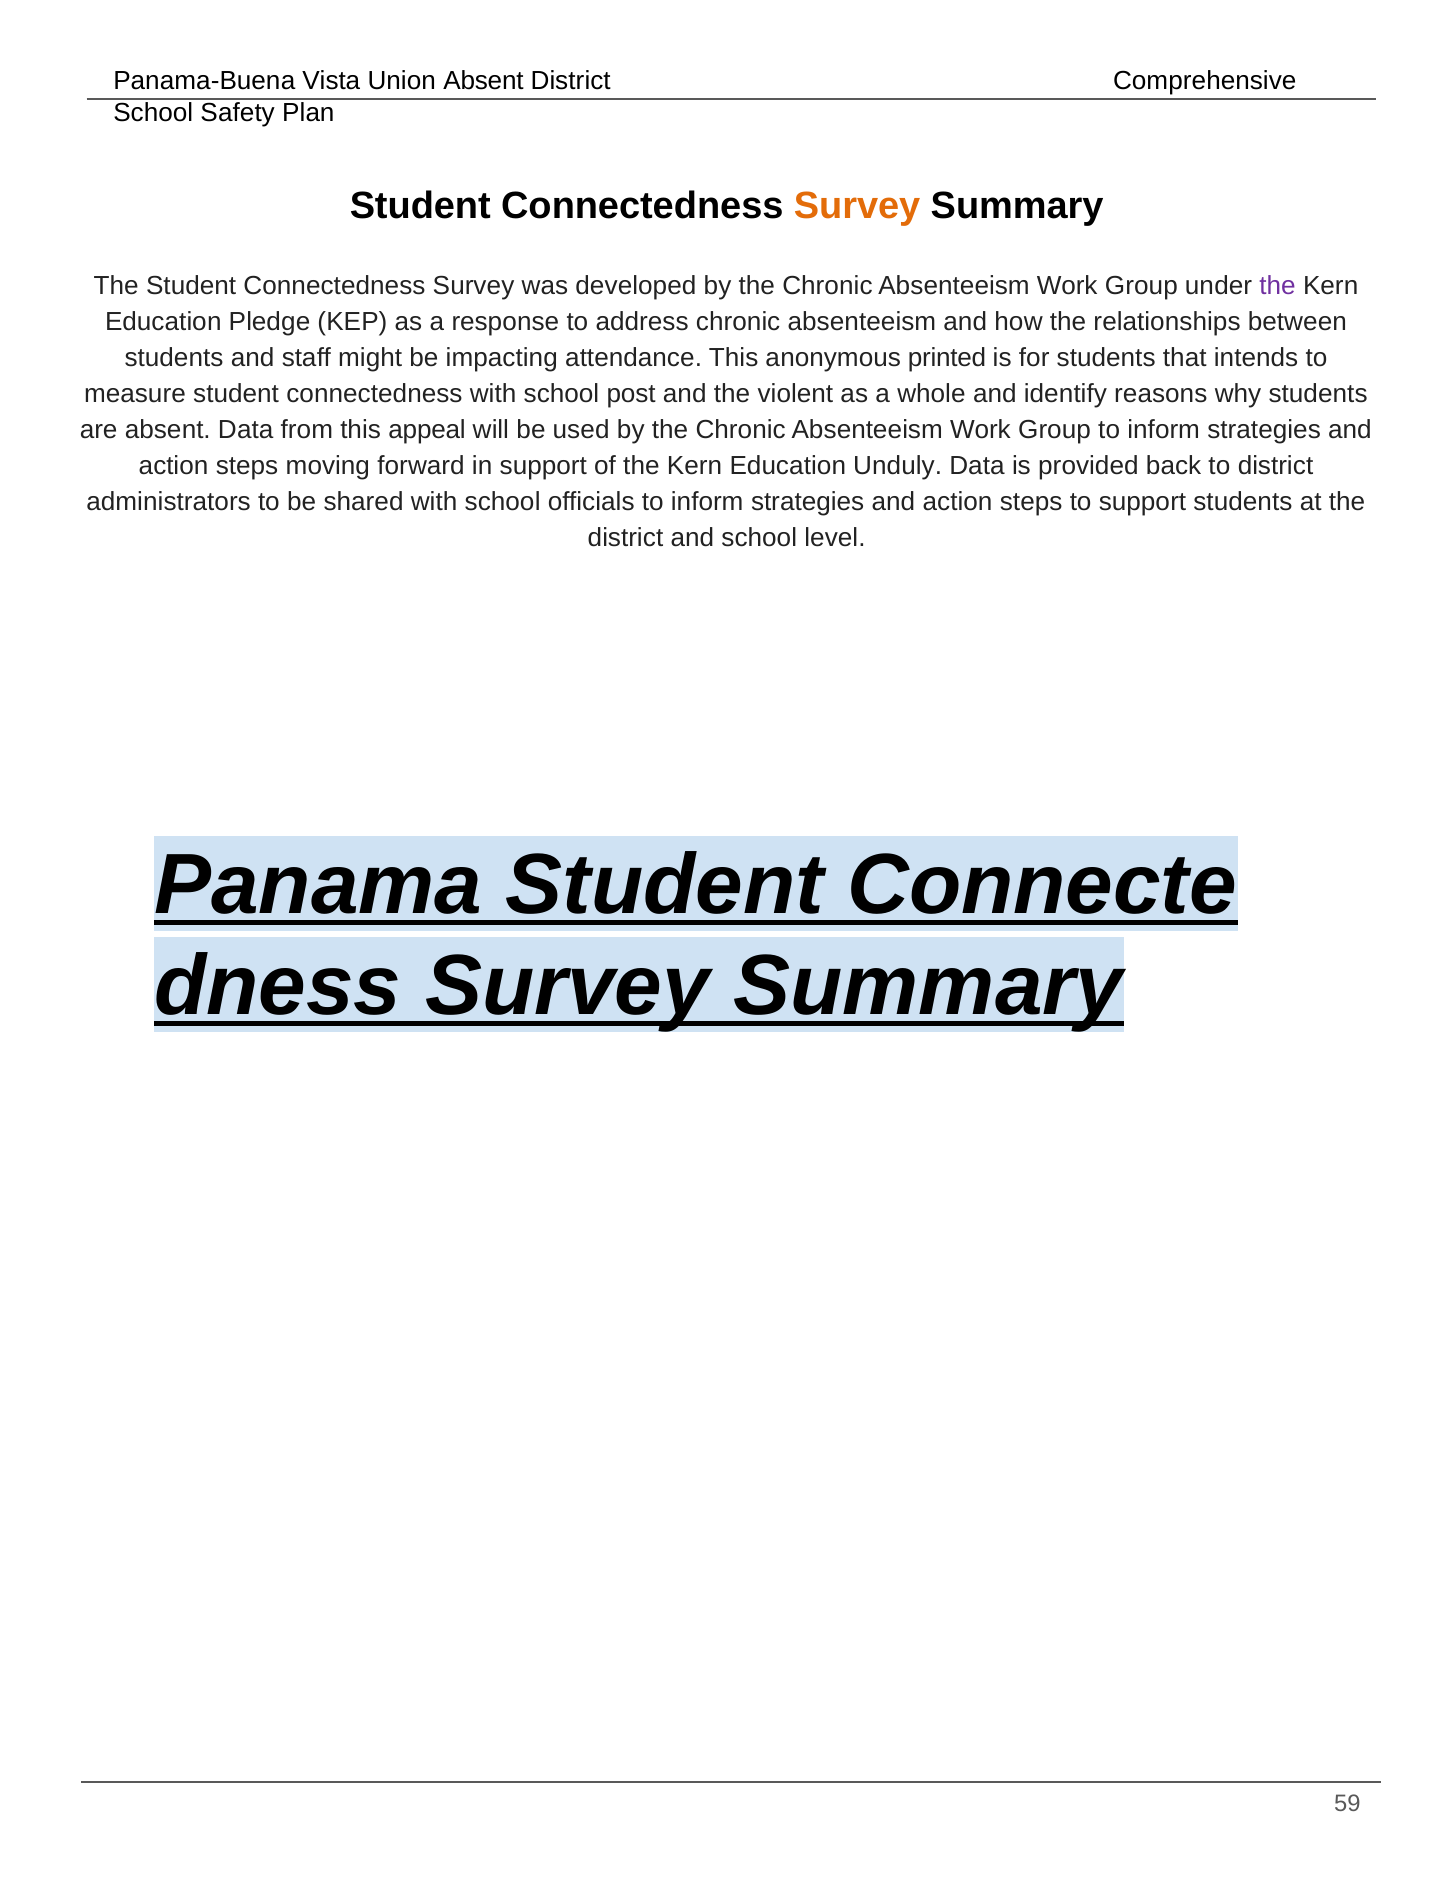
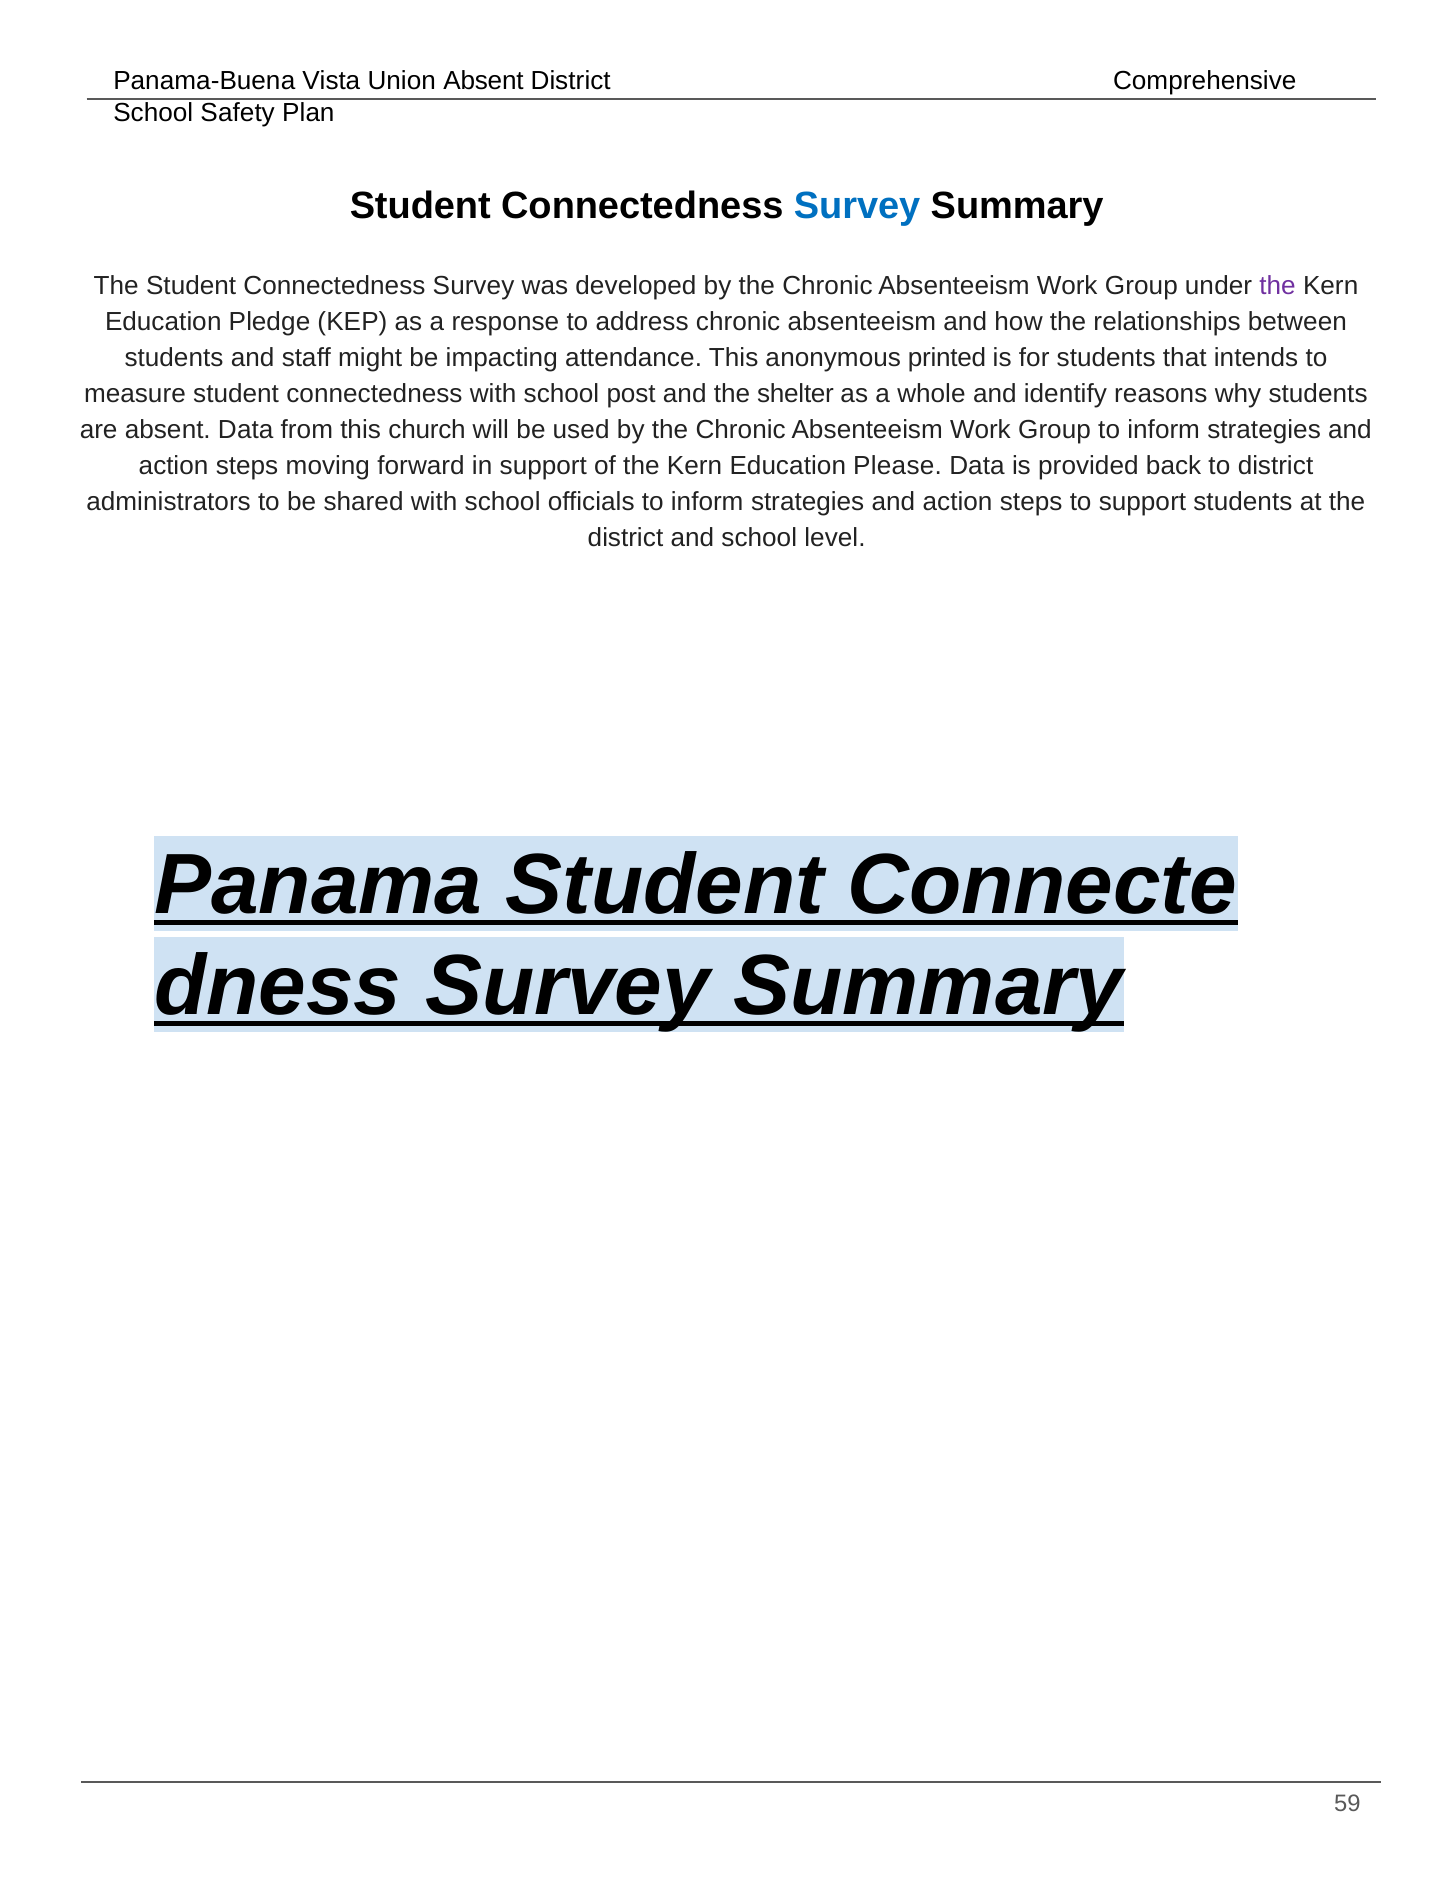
Survey at (857, 206) colour: orange -> blue
violent: violent -> shelter
appeal: appeal -> church
Unduly: Unduly -> Please
